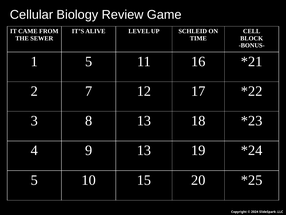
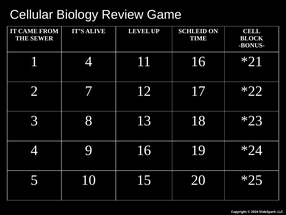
1 5: 5 -> 4
9 13: 13 -> 16
